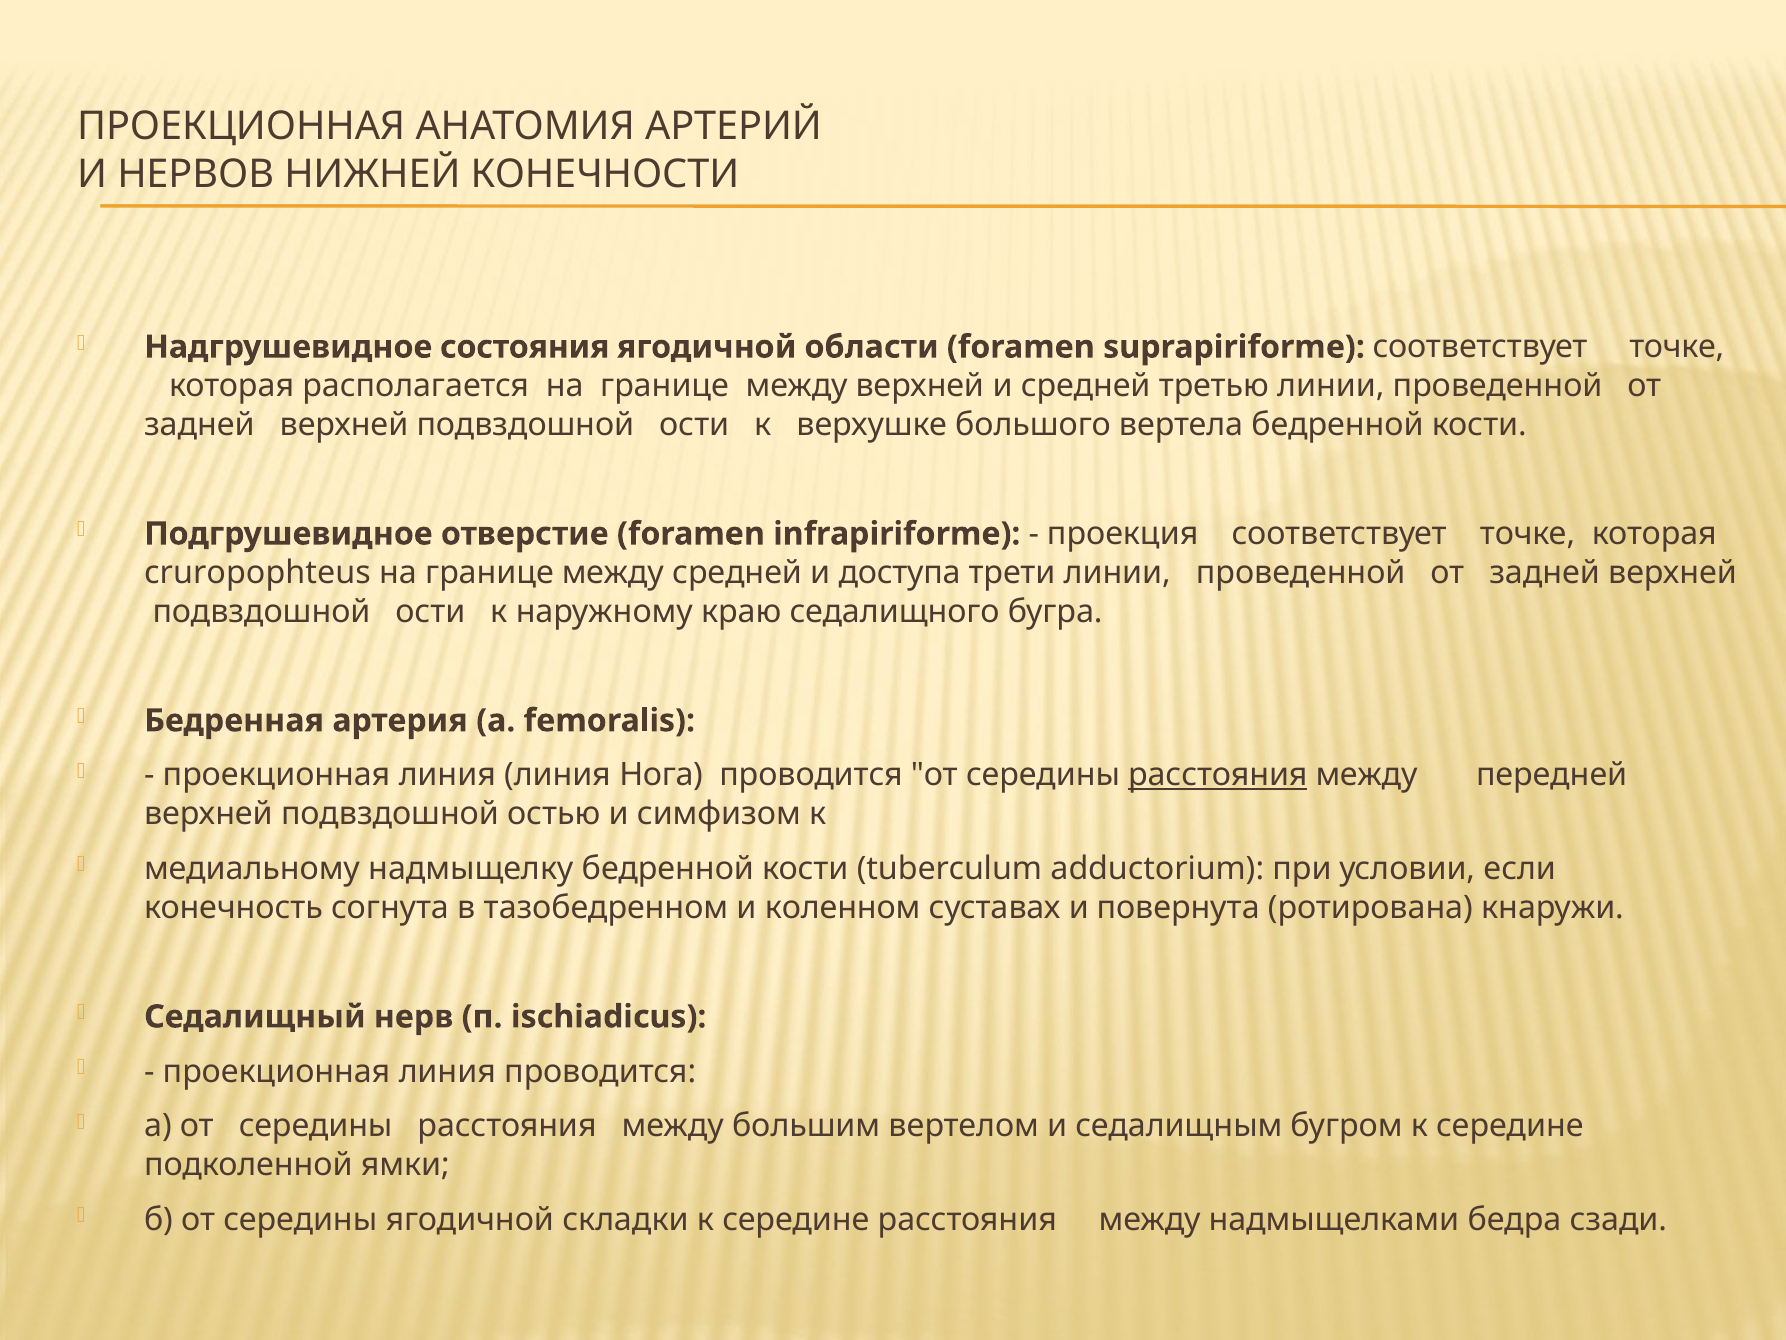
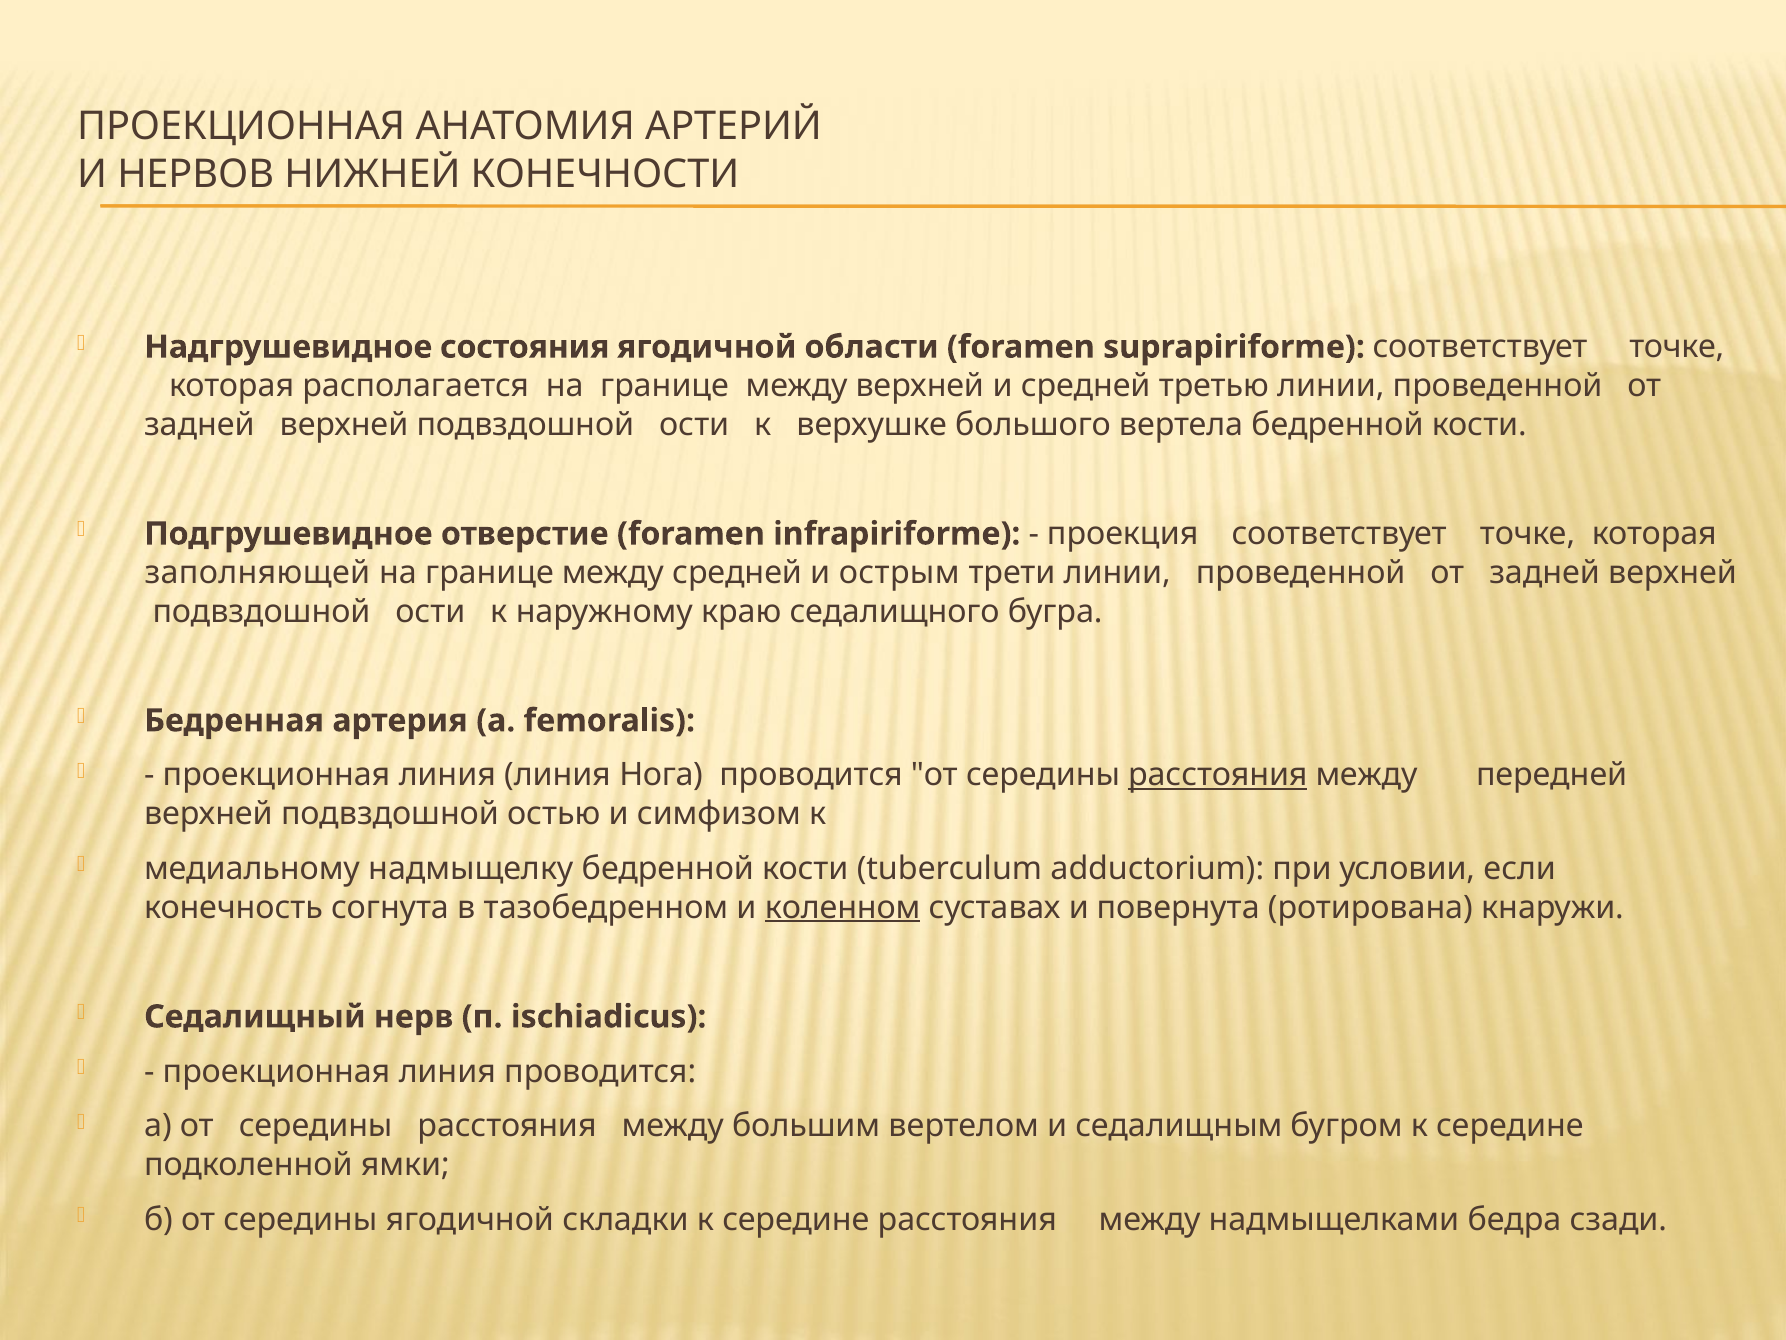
cruropophteus: cruropophteus -> заполняющей
доступа: доступа -> острым
коленном underline: none -> present
